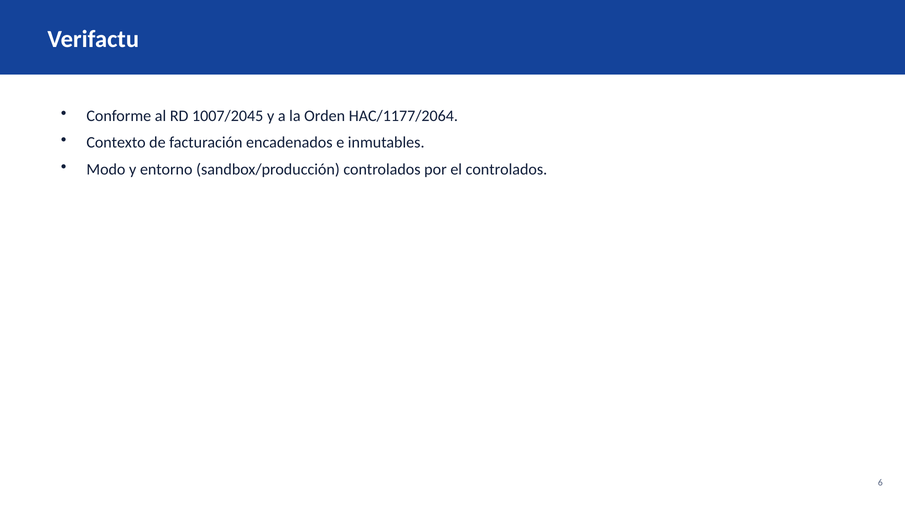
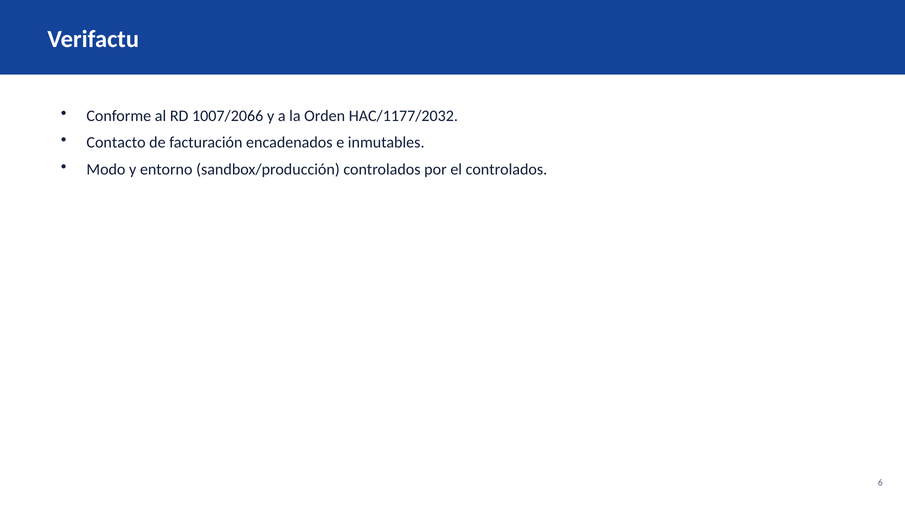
1007/2045: 1007/2045 -> 1007/2066
HAC/1177/2064: HAC/1177/2064 -> HAC/1177/2032
Contexto: Contexto -> Contacto
